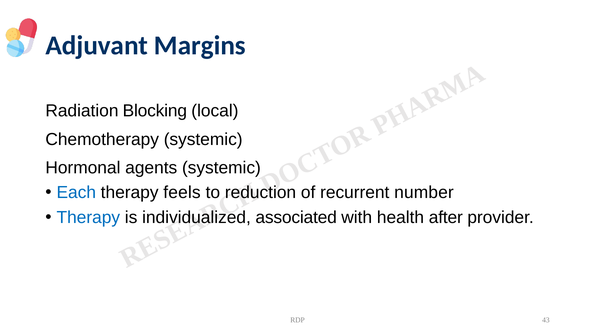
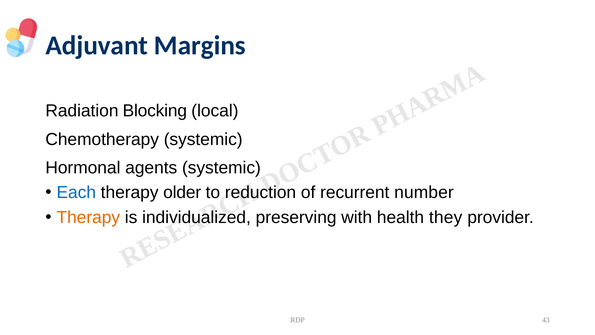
feels: feels -> older
Therapy at (88, 217) colour: blue -> orange
associated: associated -> preserving
after: after -> they
